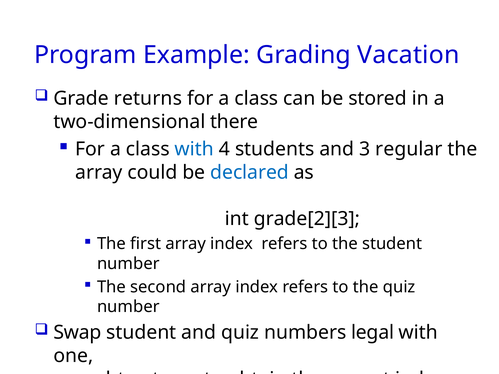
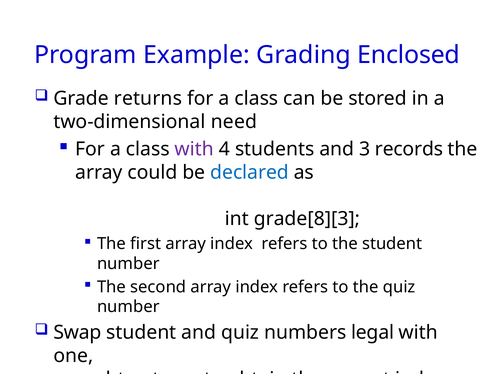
Vacation: Vacation -> Enclosed
there: there -> need
with at (194, 149) colour: blue -> purple
regular: regular -> records
grade[2][3: grade[2][3 -> grade[8][3
